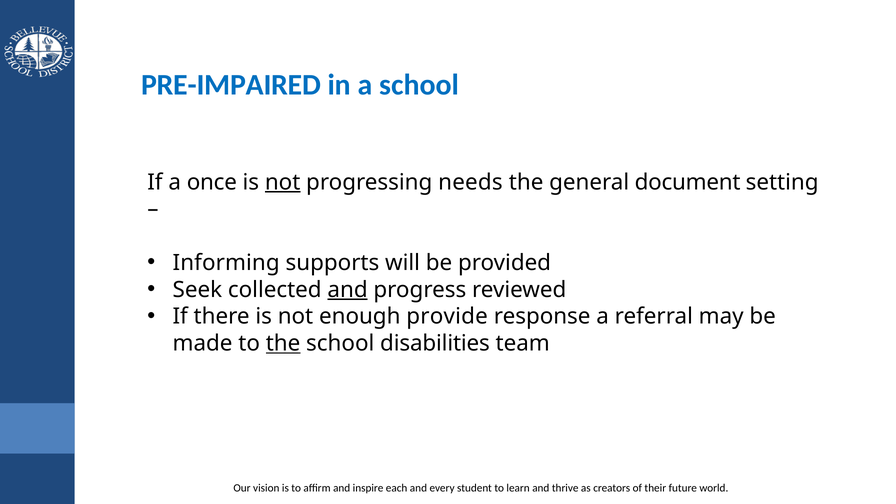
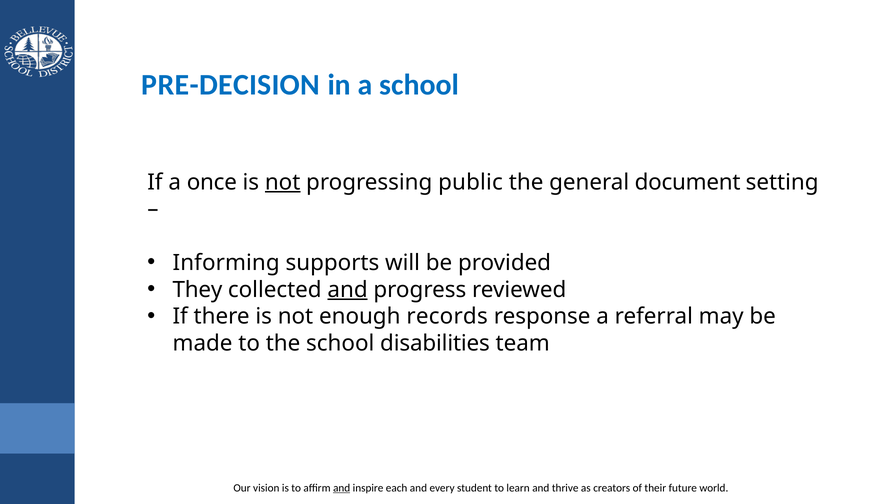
PRE-IMPAIRED: PRE-IMPAIRED -> PRE-DECISION
needs: needs -> public
Seek: Seek -> They
provide: provide -> records
the at (283, 343) underline: present -> none
and at (342, 488) underline: none -> present
